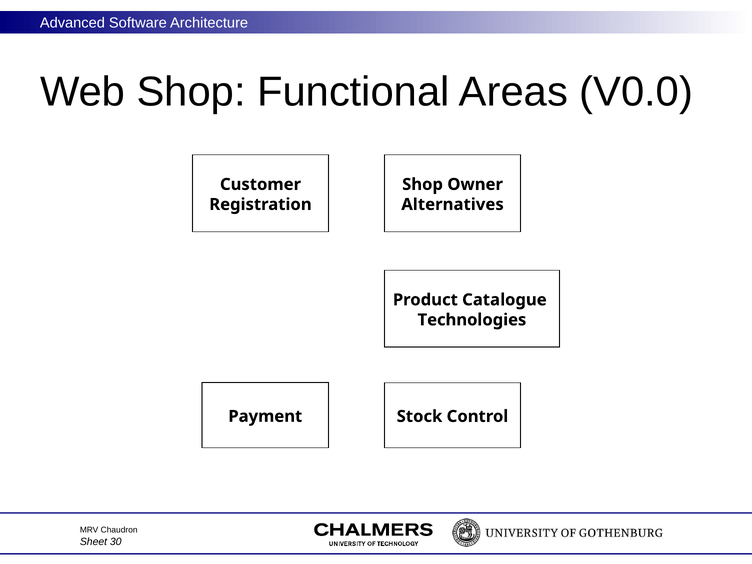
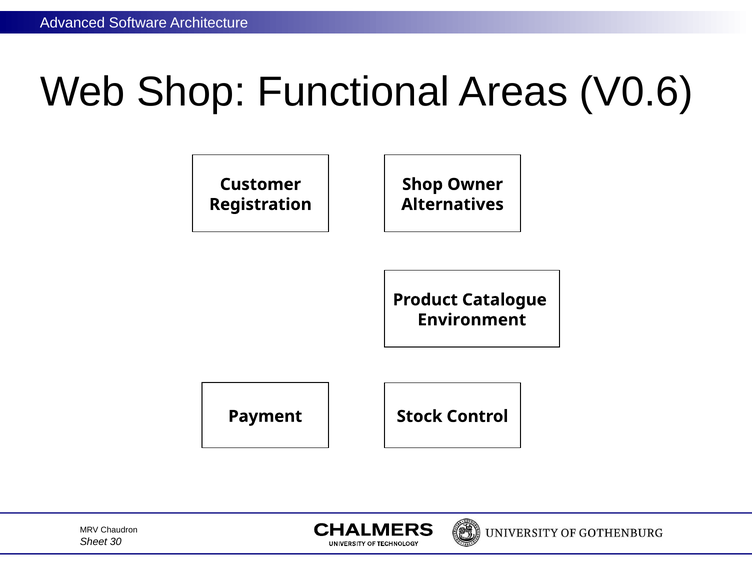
V0.0: V0.0 -> V0.6
Technologies: Technologies -> Environment
